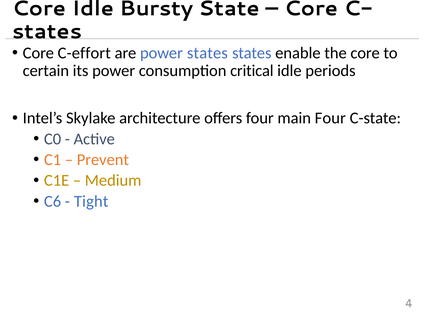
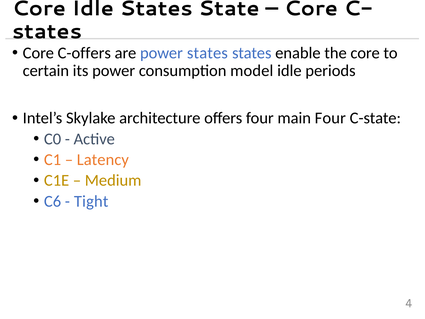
Idle Bursty: Bursty -> States
C-effort: C-effort -> C-offers
critical: critical -> model
Prevent: Prevent -> Latency
